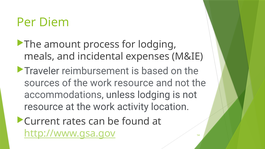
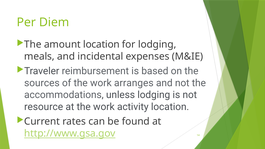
amount process: process -> location
work resource: resource -> arranges
